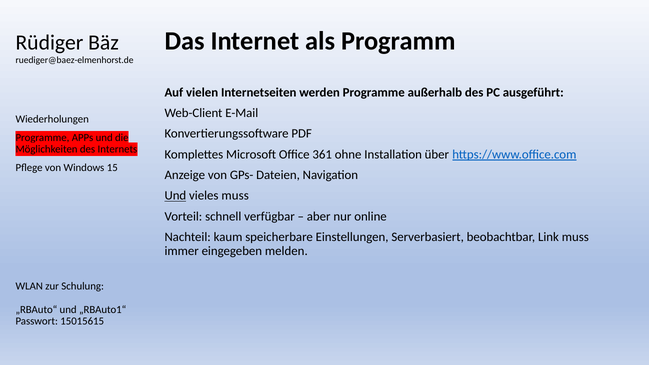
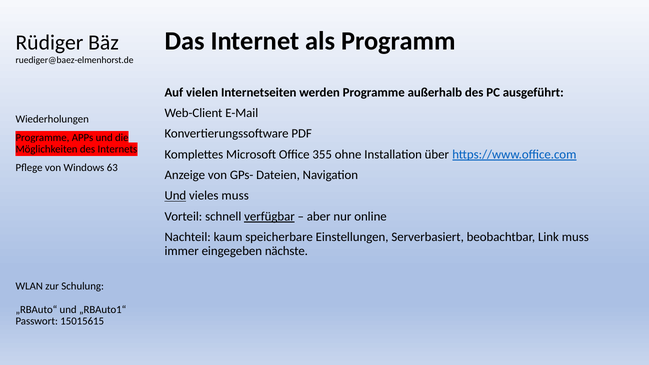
361: 361 -> 355
15: 15 -> 63
verfügbar underline: none -> present
melden: melden -> nächste
